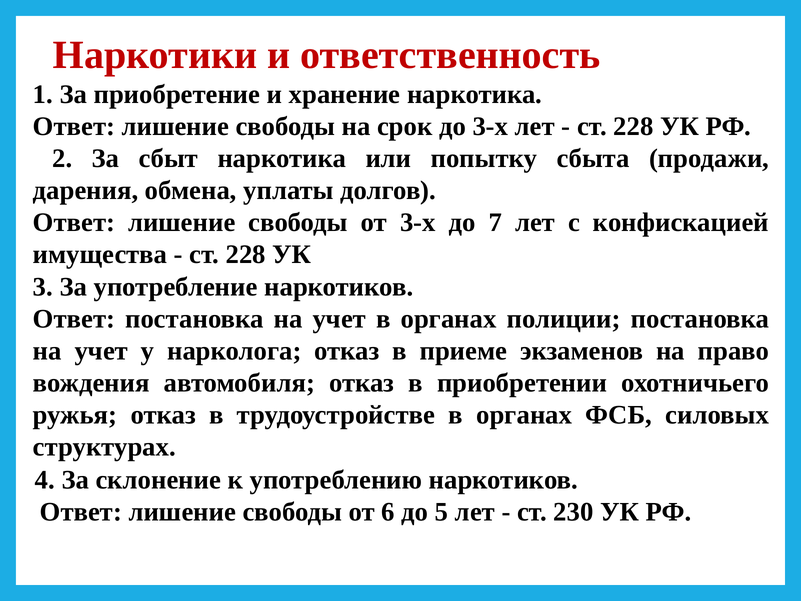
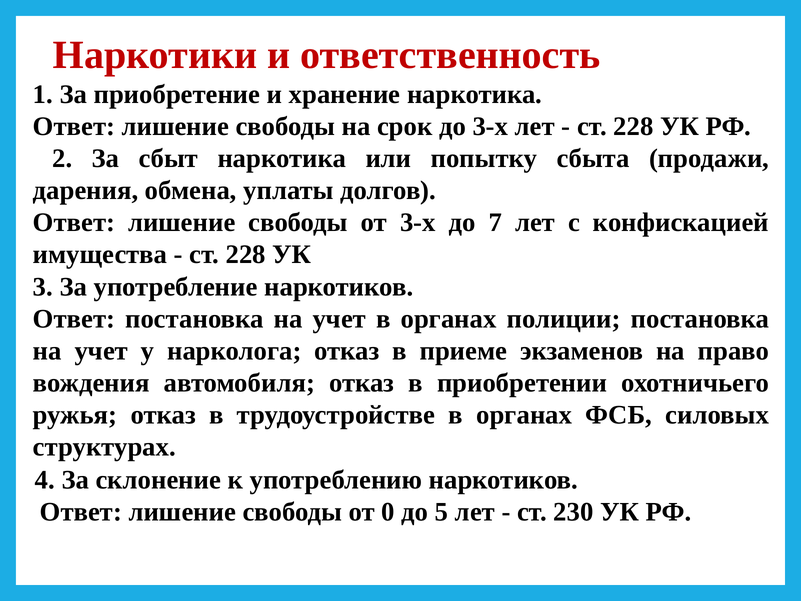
6: 6 -> 0
